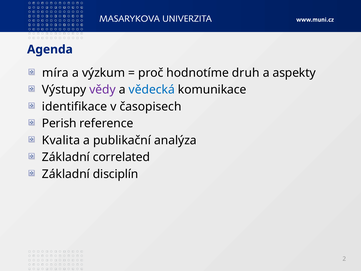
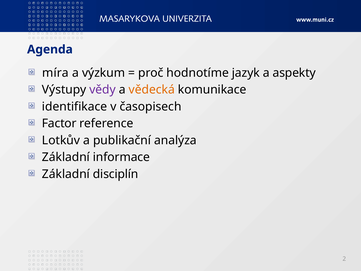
druh: druh -> jazyk
vědecká colour: blue -> orange
Perish: Perish -> Factor
Kvalita: Kvalita -> Lotkův
correlated: correlated -> informace
